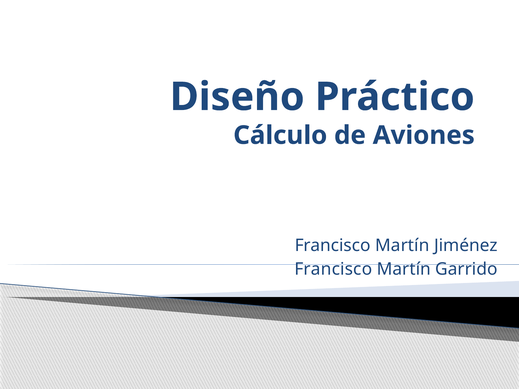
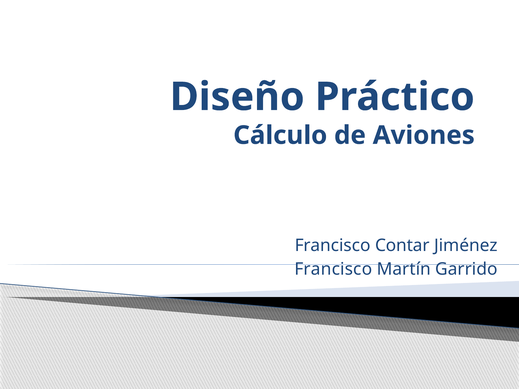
Martín at (402, 246): Martín -> Contar
